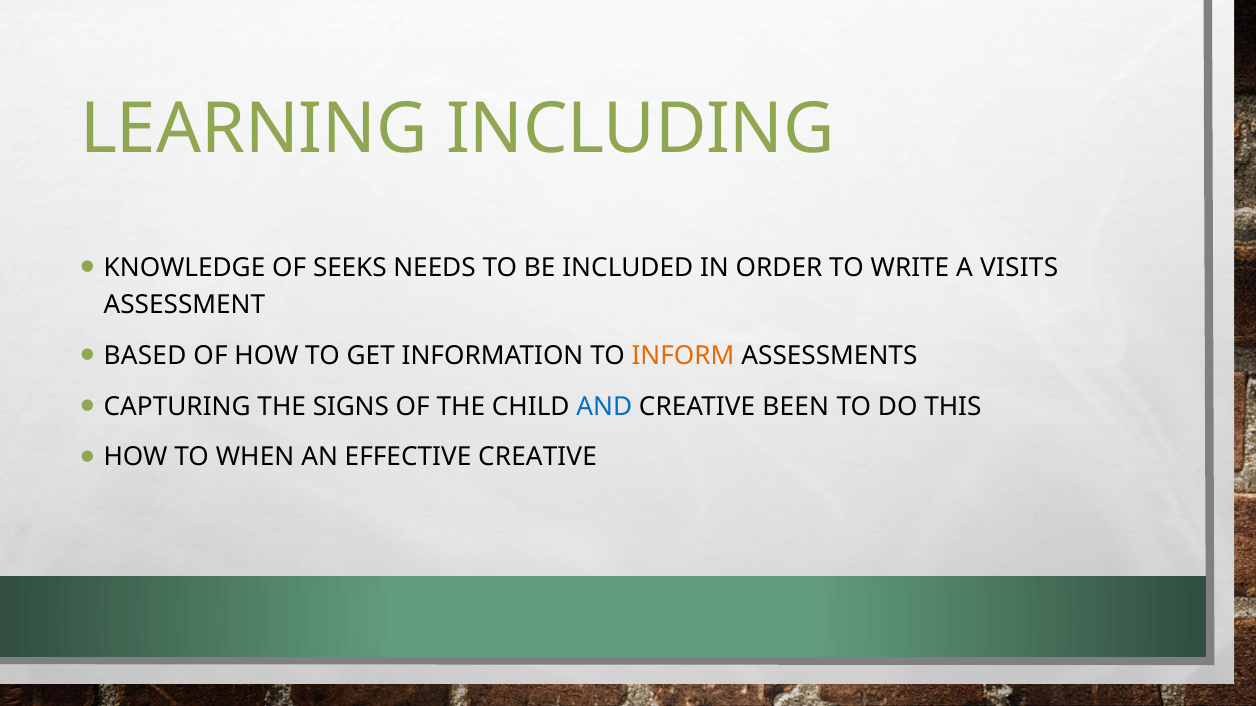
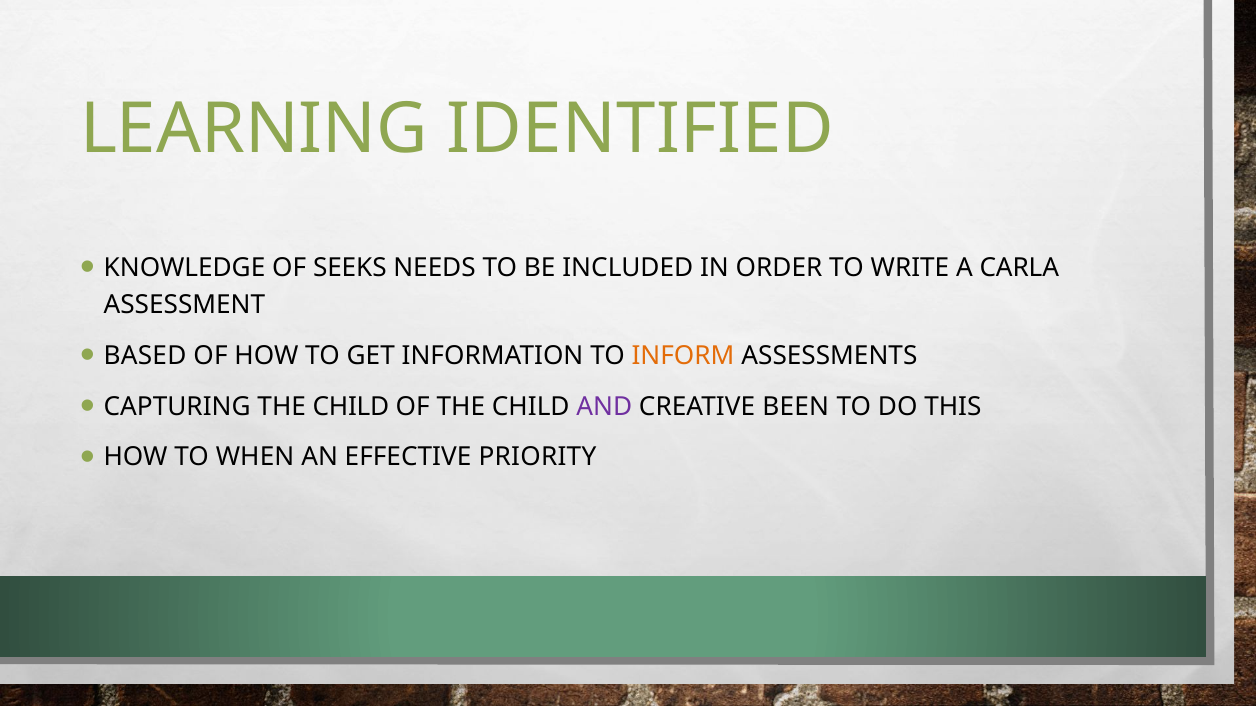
INCLUDING: INCLUDING -> IDENTIFIED
VISITS: VISITS -> CARLA
CAPTURING THE SIGNS: SIGNS -> CHILD
AND colour: blue -> purple
EFFECTIVE CREATIVE: CREATIVE -> PRIORITY
